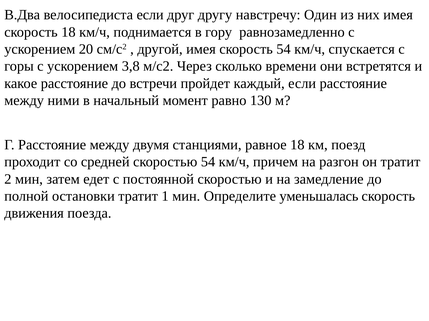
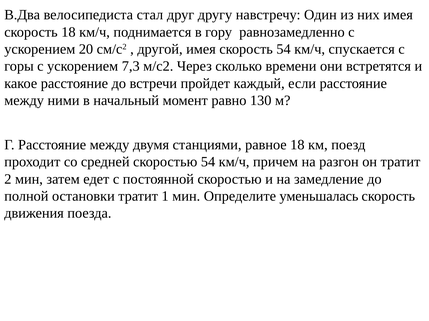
велосипедиста если: если -> стал
3,8: 3,8 -> 7,3
